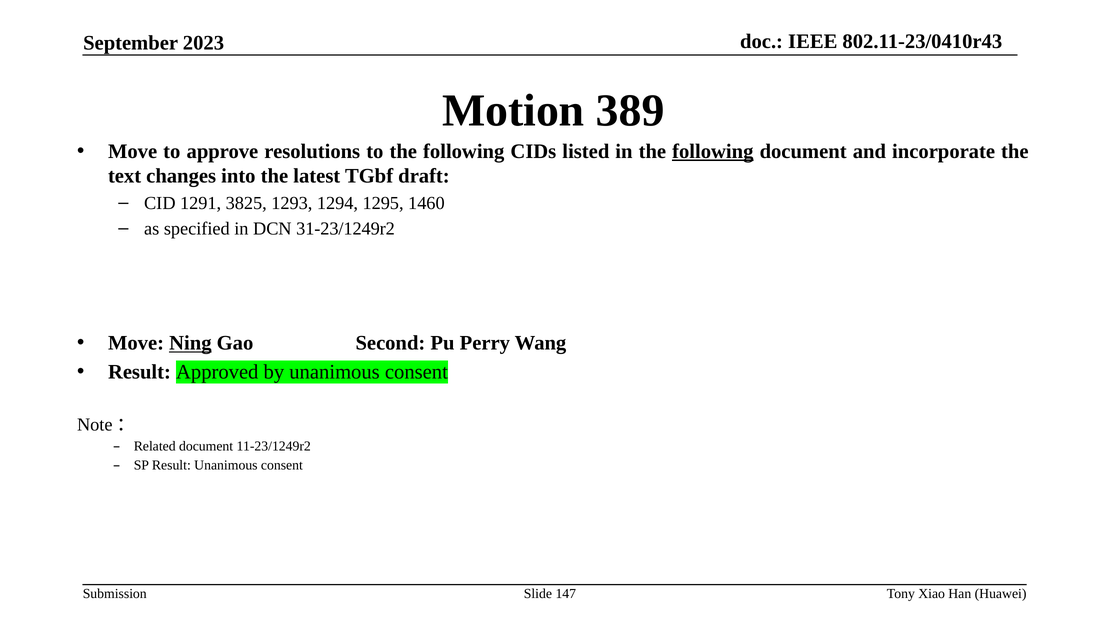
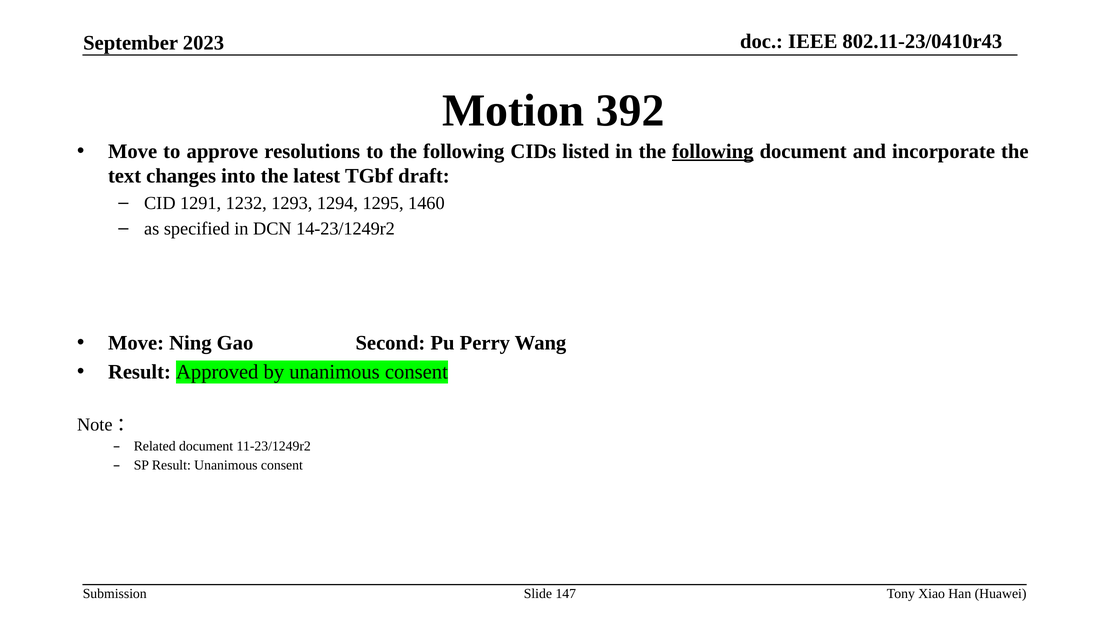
389: 389 -> 392
3825: 3825 -> 1232
31-23/1249r2: 31-23/1249r2 -> 14-23/1249r2
Ning underline: present -> none
